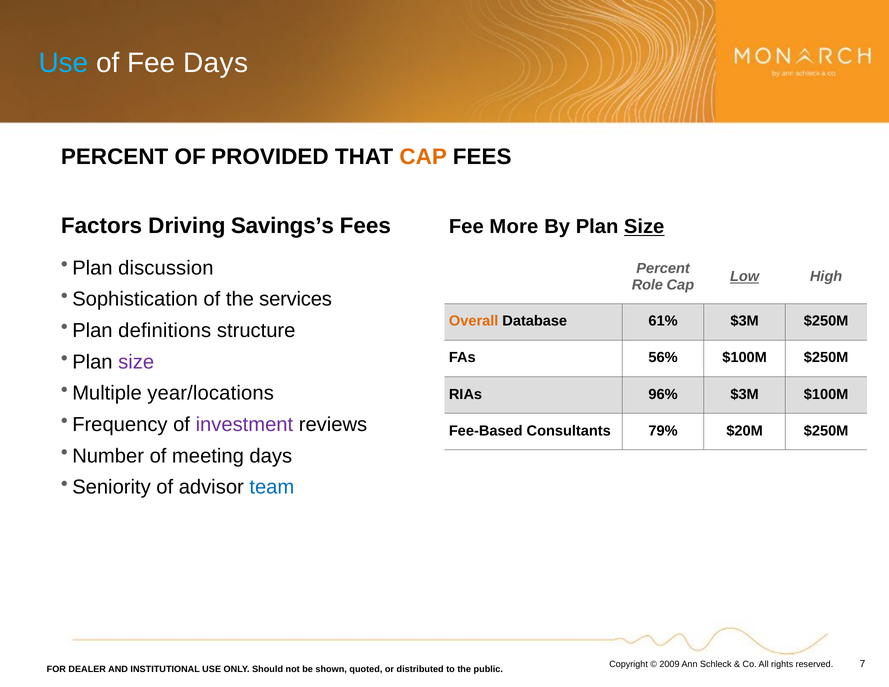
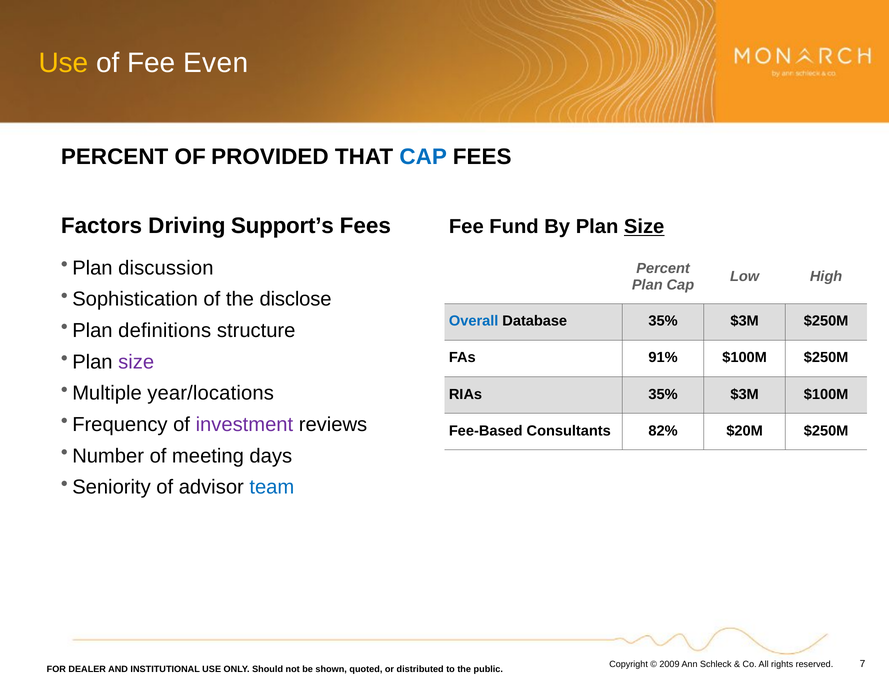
Use at (64, 63) colour: light blue -> yellow
Fee Days: Days -> Even
CAP at (423, 157) colour: orange -> blue
Savings’s: Savings’s -> Support’s
More: More -> Fund
Low underline: present -> none
Role at (647, 285): Role -> Plan
services: services -> disclose
Overall colour: orange -> blue
Database 61%: 61% -> 35%
56%: 56% -> 91%
RIAs 96%: 96% -> 35%
79%: 79% -> 82%
